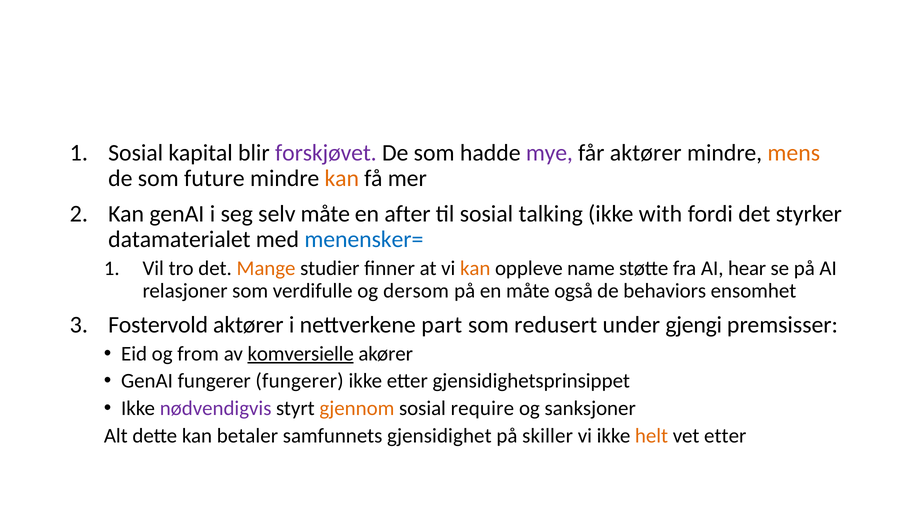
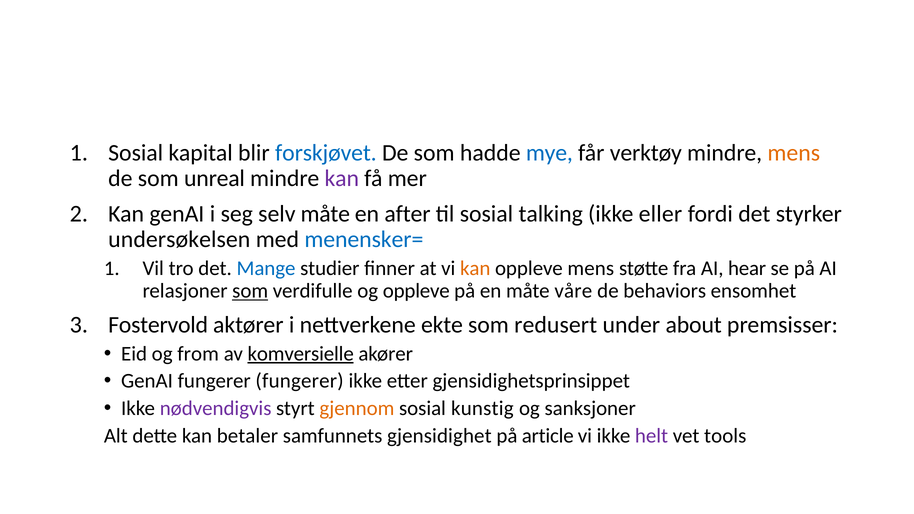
forskjøvet colour: purple -> blue
mye colour: purple -> blue
får aktører: aktører -> verktøy
future: future -> unreal
kan at (342, 179) colour: orange -> purple
with: with -> eller
datamaterialet: datamaterialet -> undersøkelsen
Mange colour: orange -> blue
oppleve name: name -> mens
som at (250, 291) underline: none -> present
og dersom: dersom -> oppleve
også: også -> våre
part: part -> ekte
gjengi: gjengi -> about
require: require -> kunstig
skiller: skiller -> article
helt colour: orange -> purple
vet etter: etter -> tools
